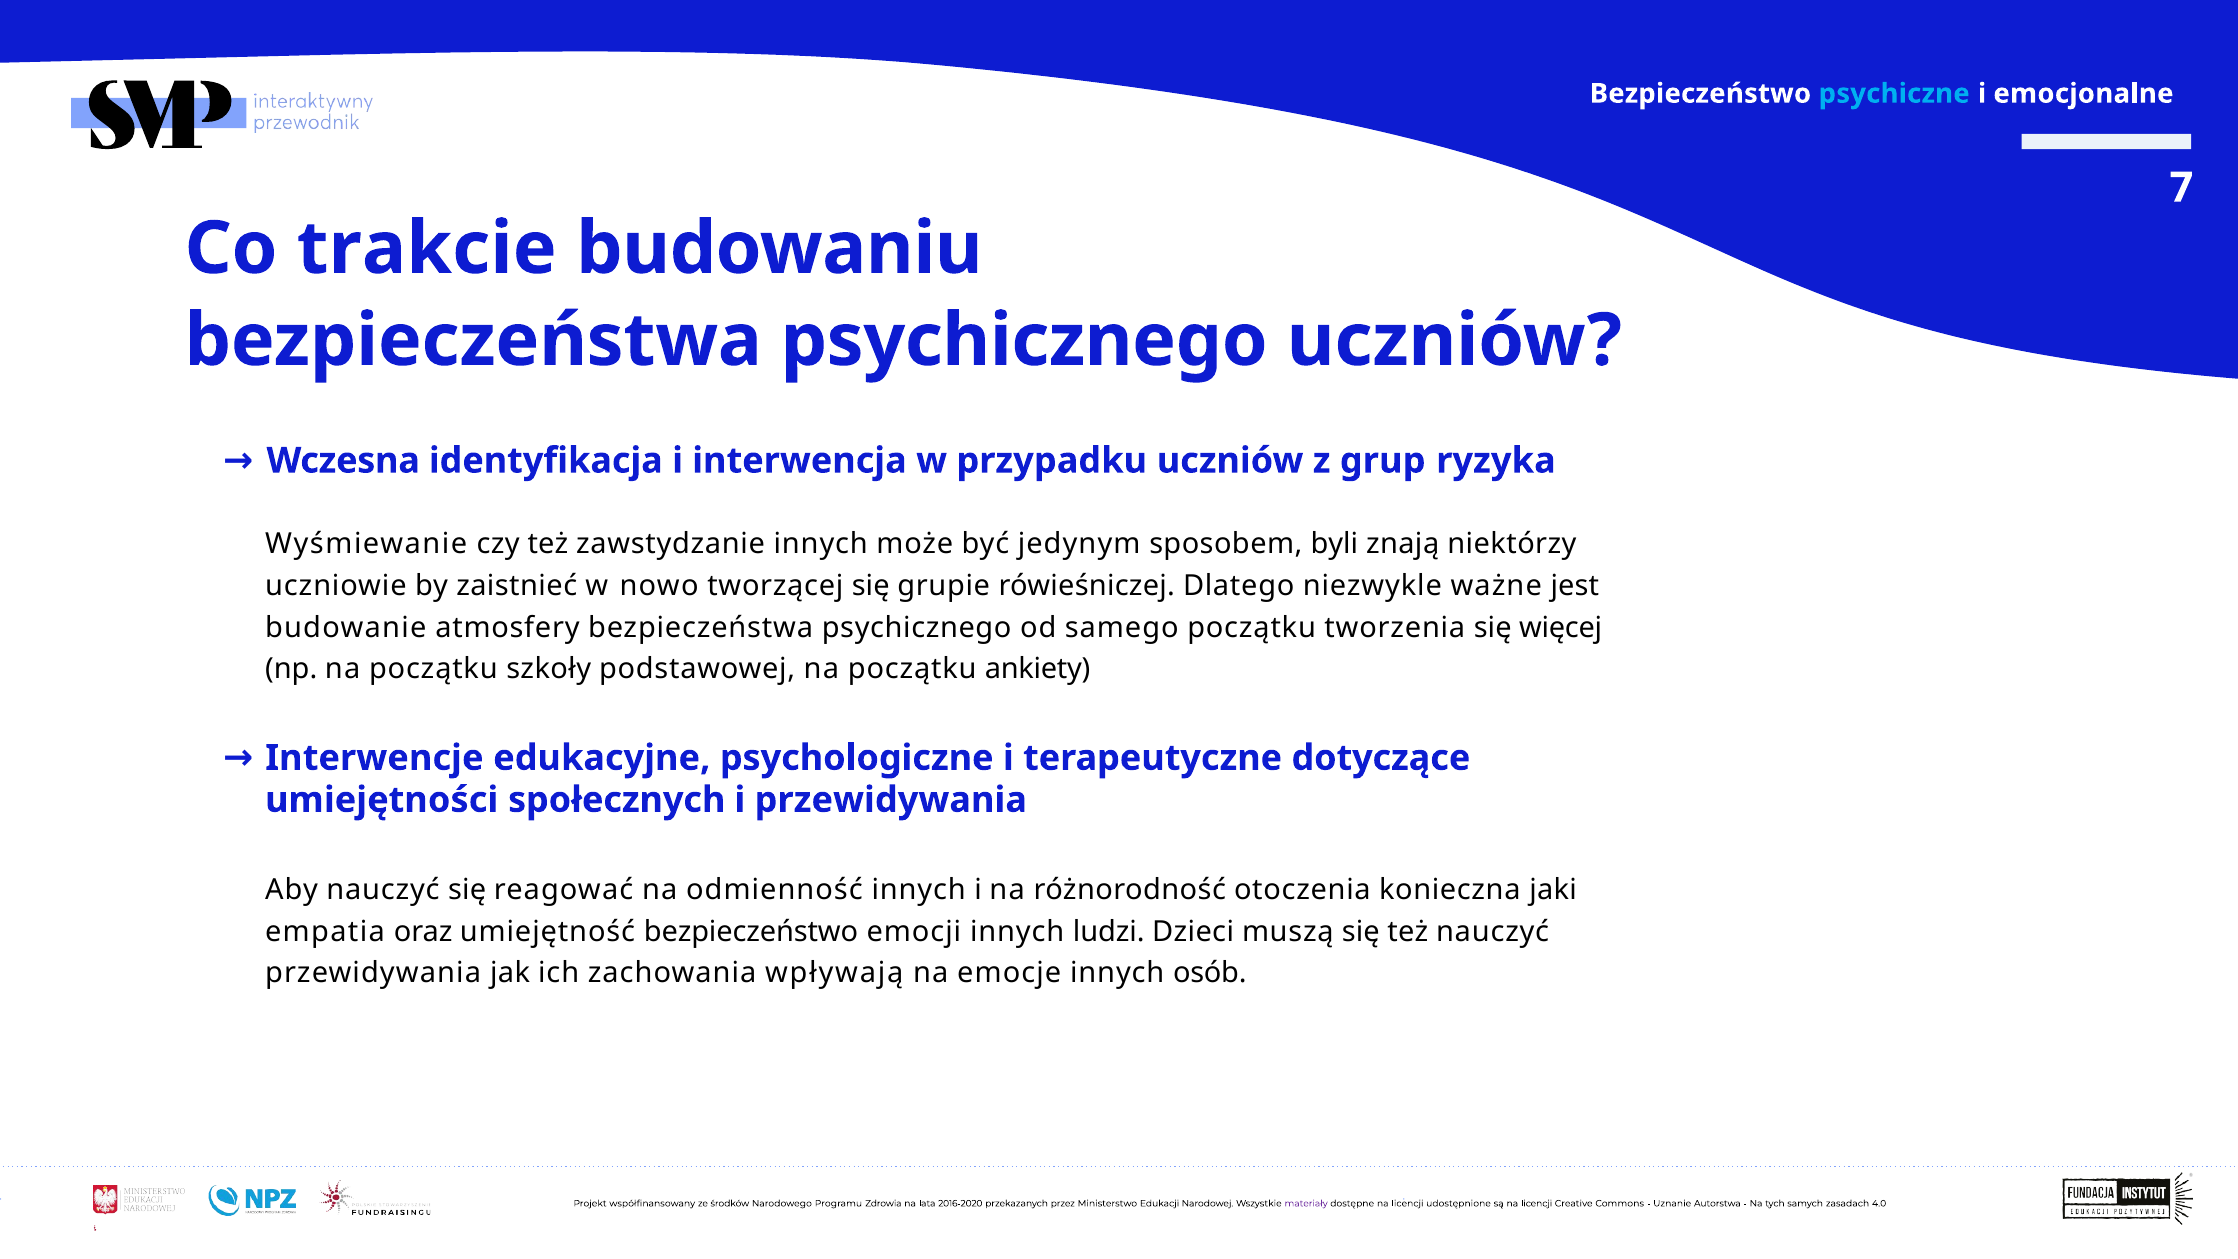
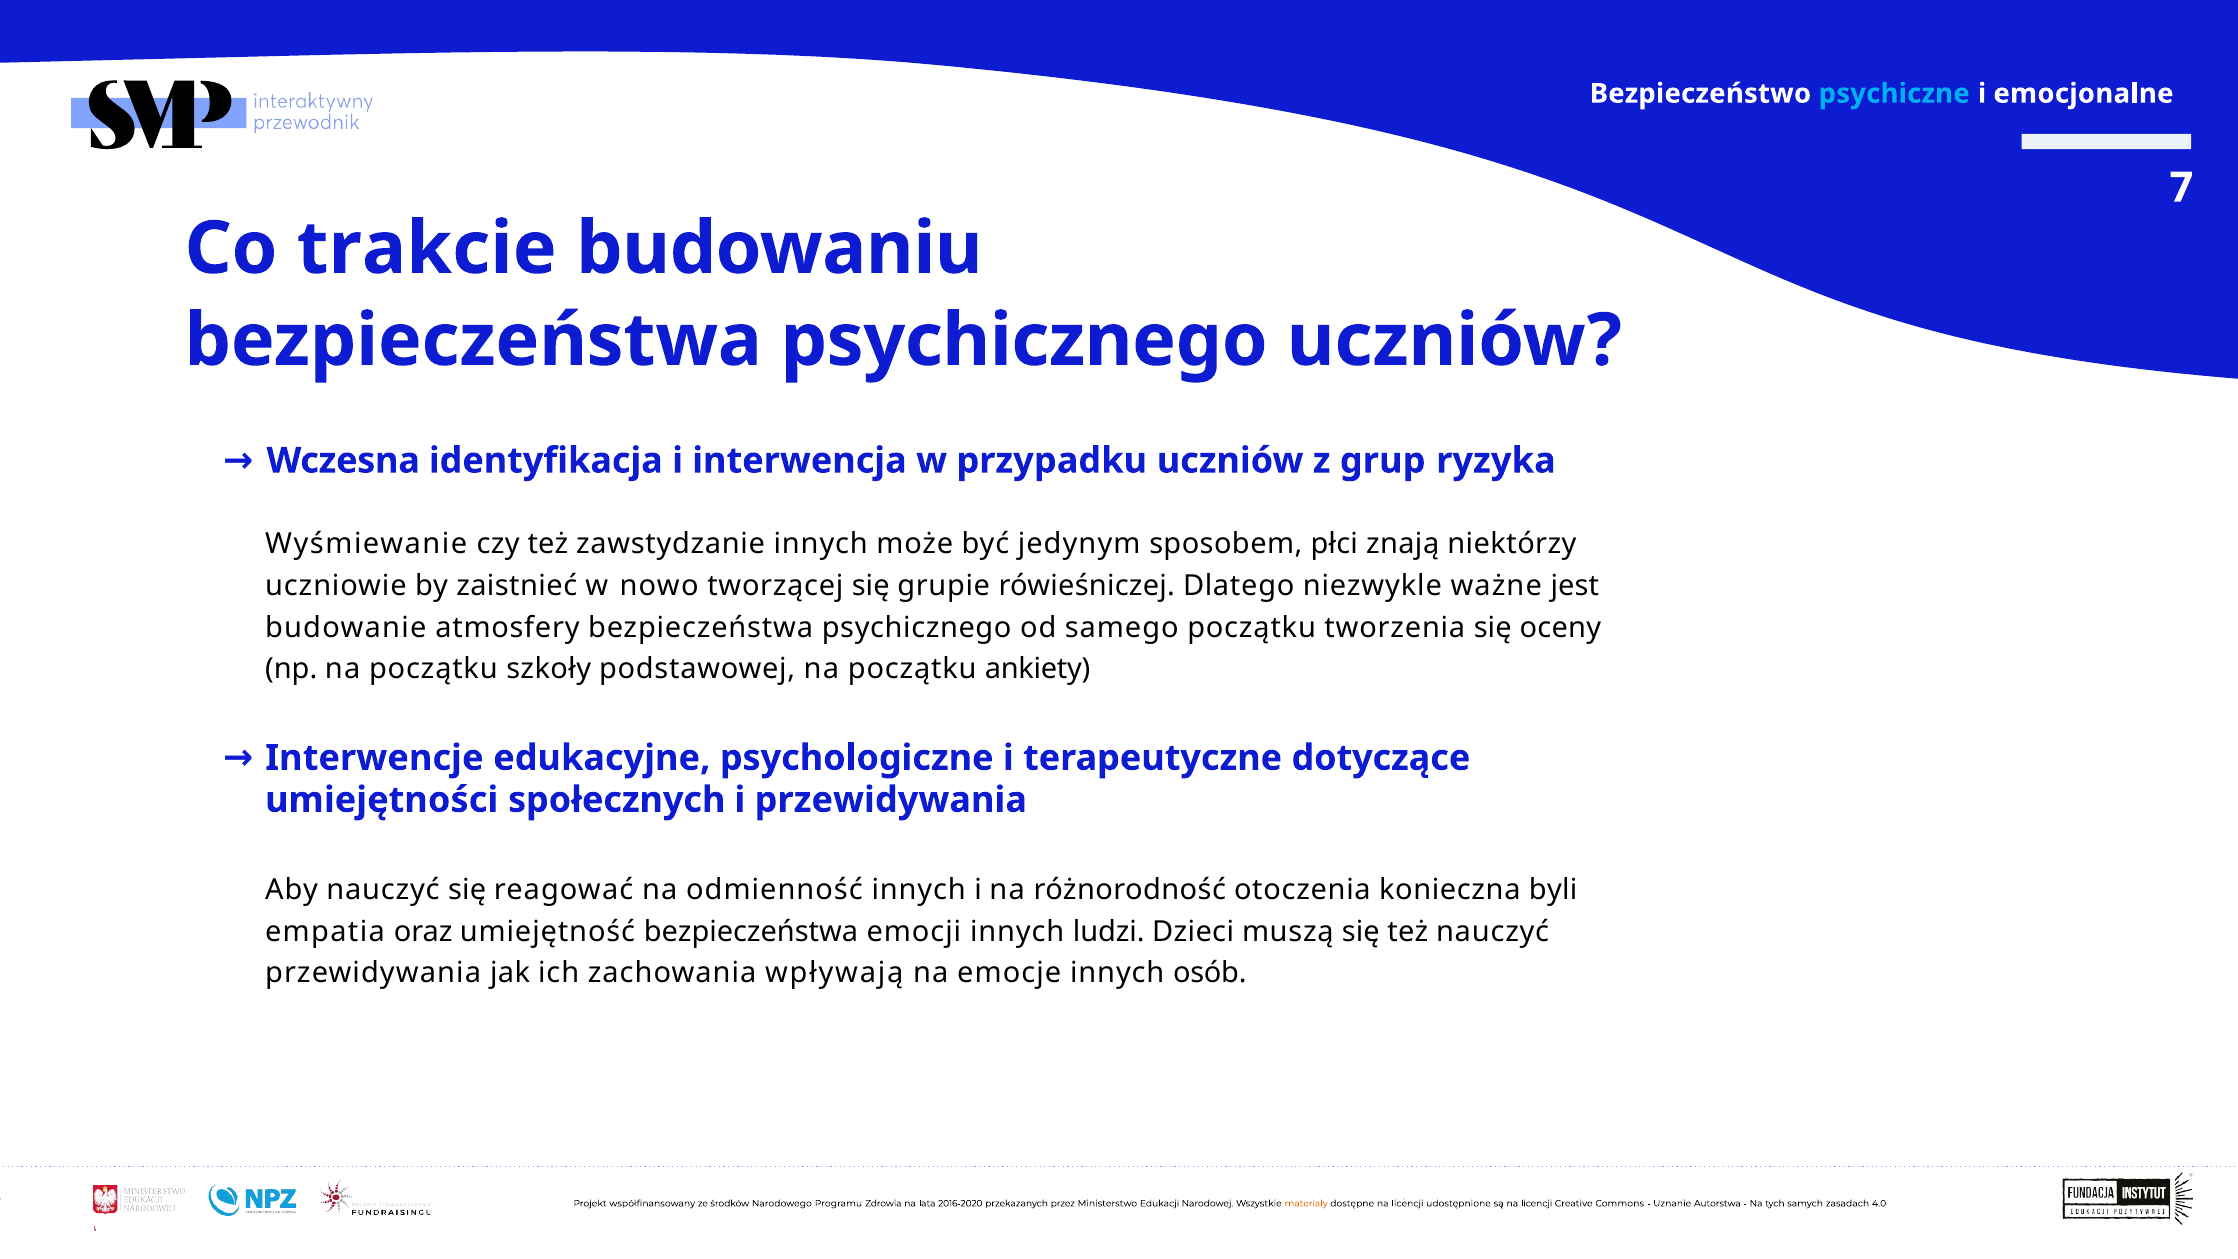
byli: byli -> płci
więcej: więcej -> oceny
jaki: jaki -> byli
umiejętność bezpieczeństwo: bezpieczeństwo -> bezpieczeństwa
materiały colour: purple -> orange
